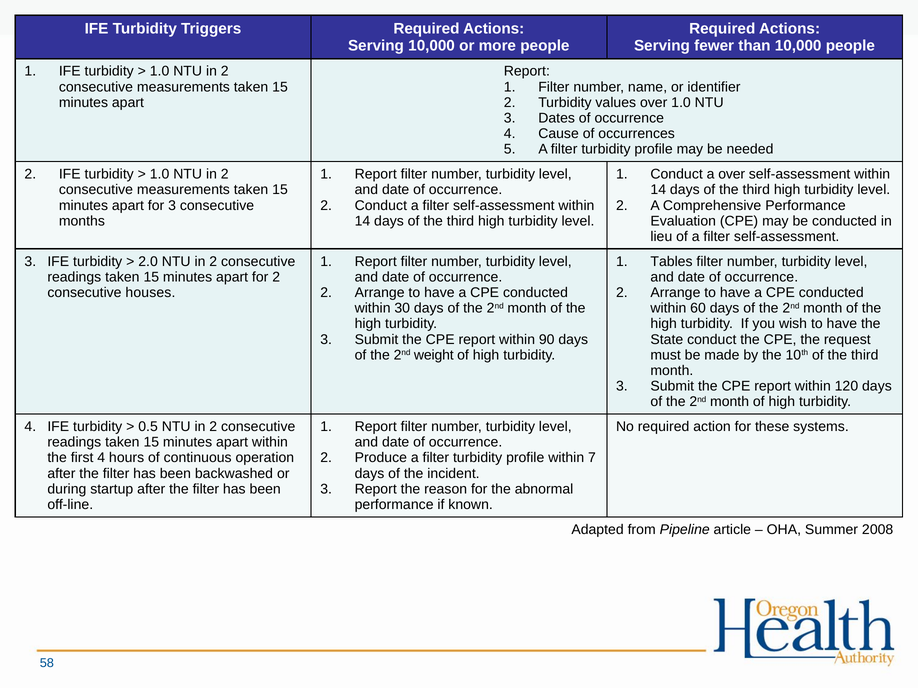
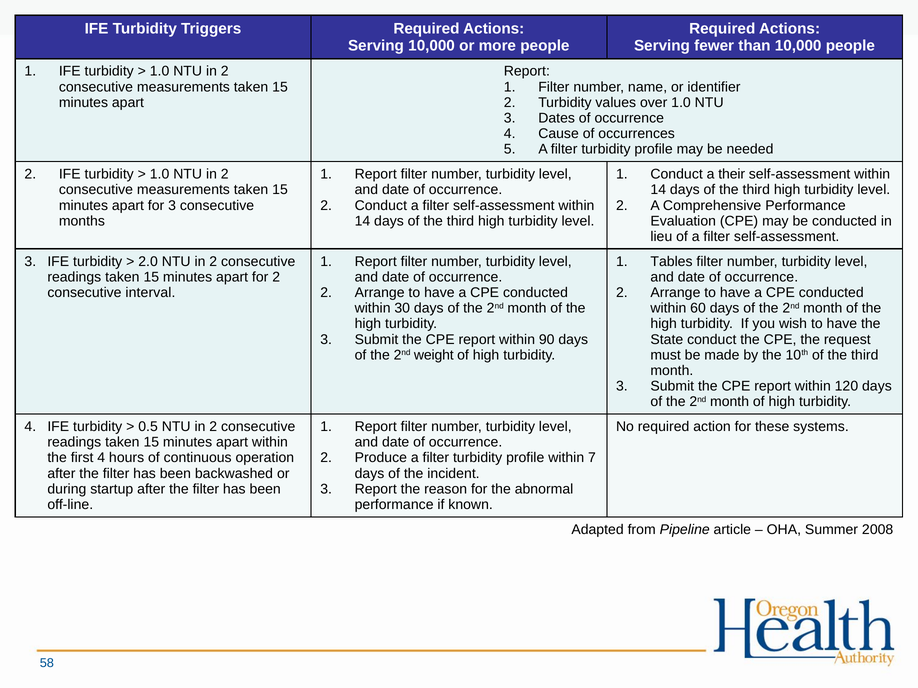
a over: over -> their
houses: houses -> interval
